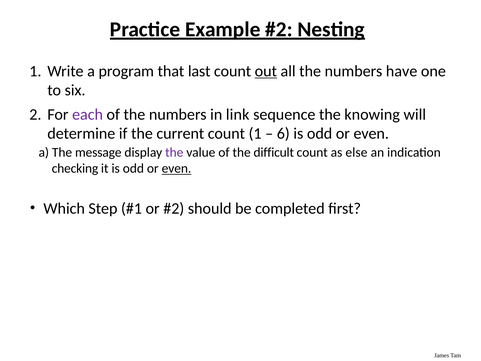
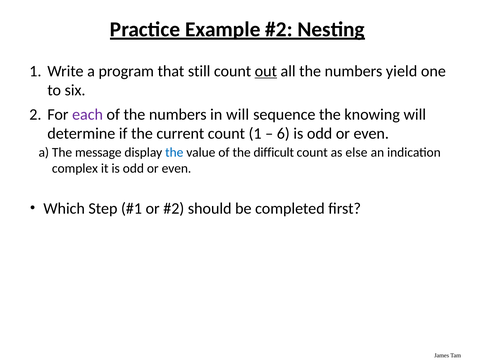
last: last -> still
have: have -> yield
in link: link -> will
the at (174, 152) colour: purple -> blue
checking: checking -> complex
even at (176, 168) underline: present -> none
